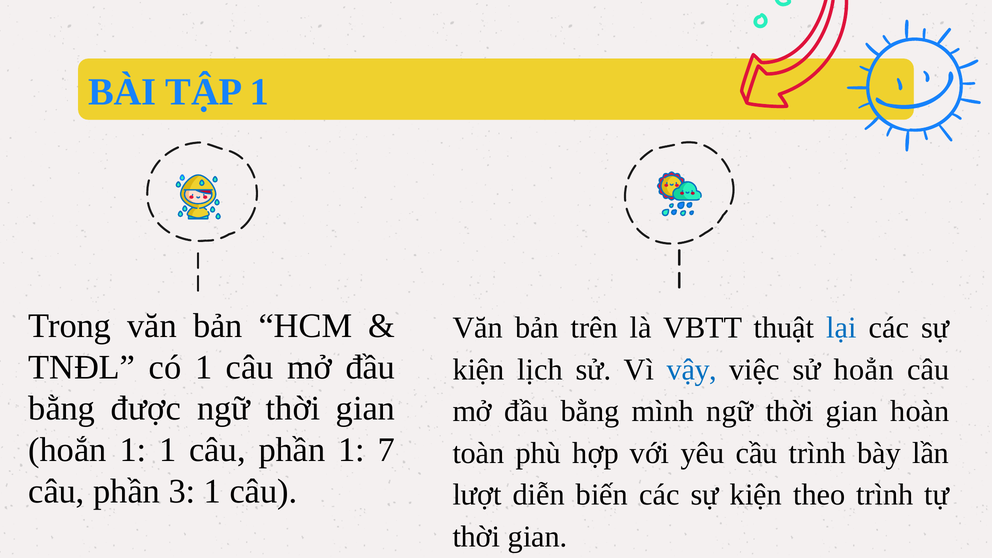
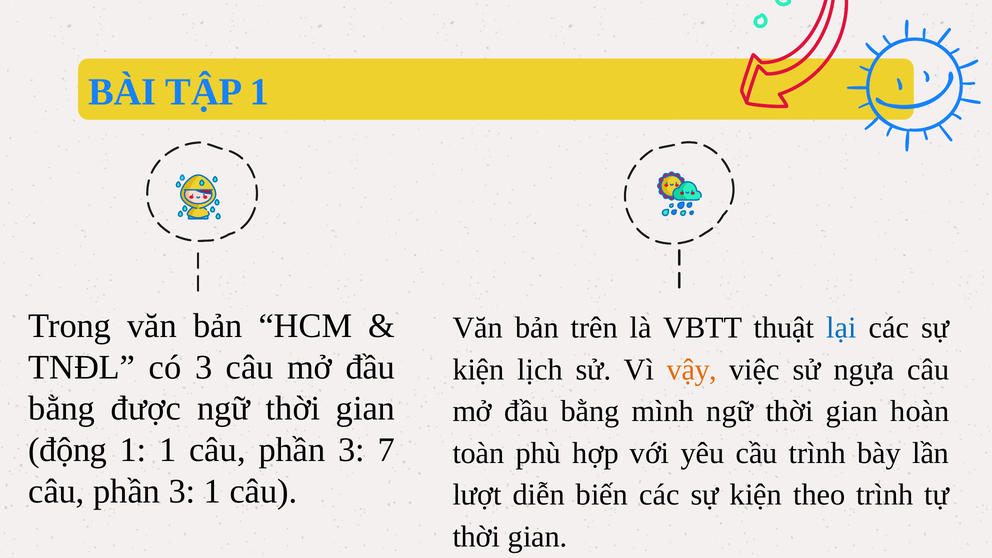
có 1: 1 -> 3
vậy colour: blue -> orange
hoẳn: hoẳn -> ngựa
hoắn: hoắn -> động
1 câu phần 1: 1 -> 3
